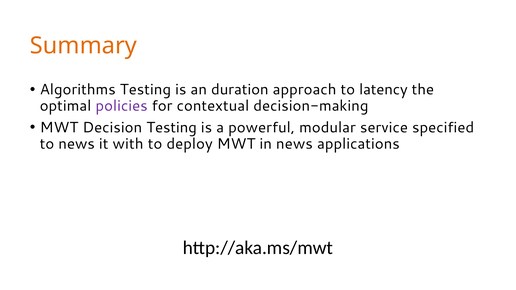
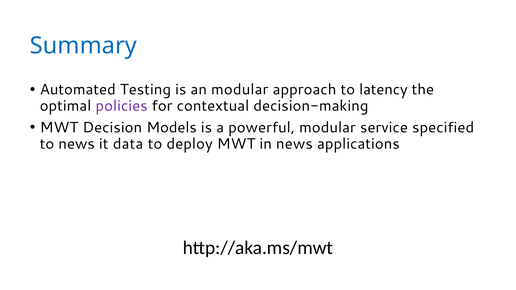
Summary colour: orange -> blue
Algorithms: Algorithms -> Automated
an duration: duration -> modular
Decision Testing: Testing -> Models
with: with -> data
